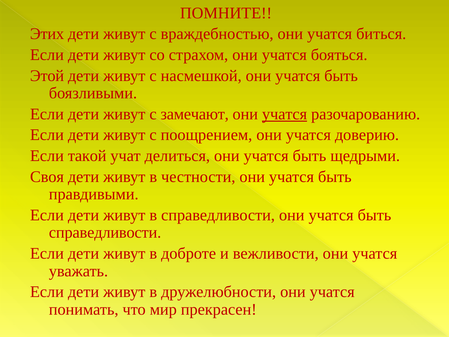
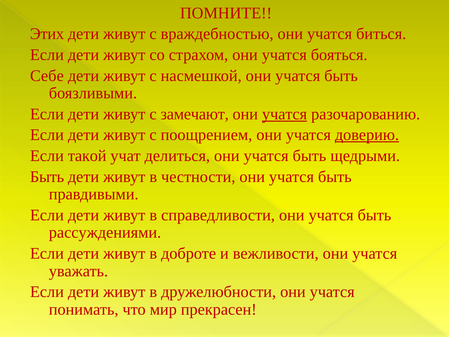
Этой: Этой -> Себе
доверию underline: none -> present
Своя at (47, 177): Своя -> Быть
справедливости at (105, 232): справедливости -> рассуждениями
